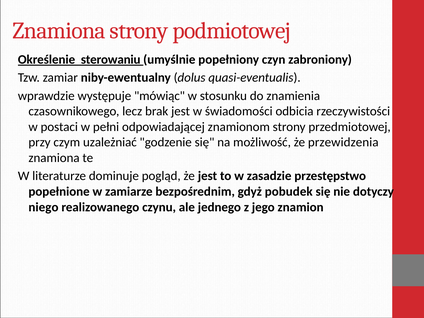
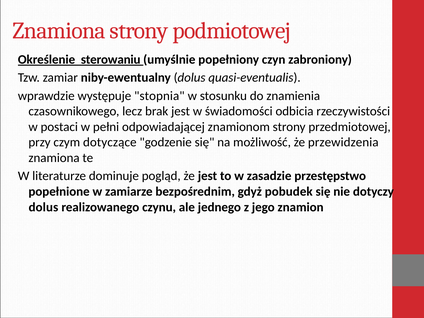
mówiąc: mówiąc -> stopnia
uzależniać: uzależniać -> dotyczące
niego at (43, 207): niego -> dolus
